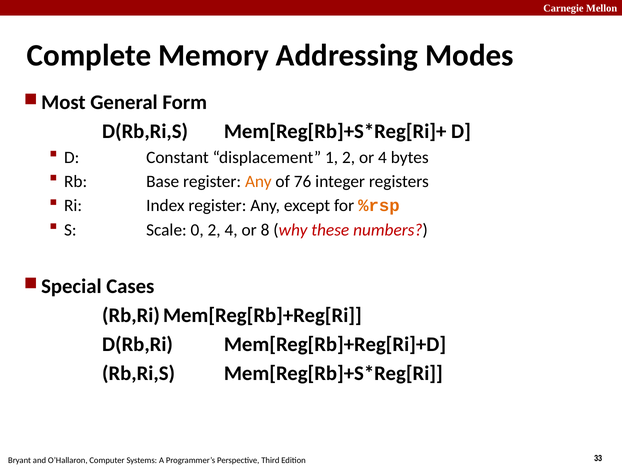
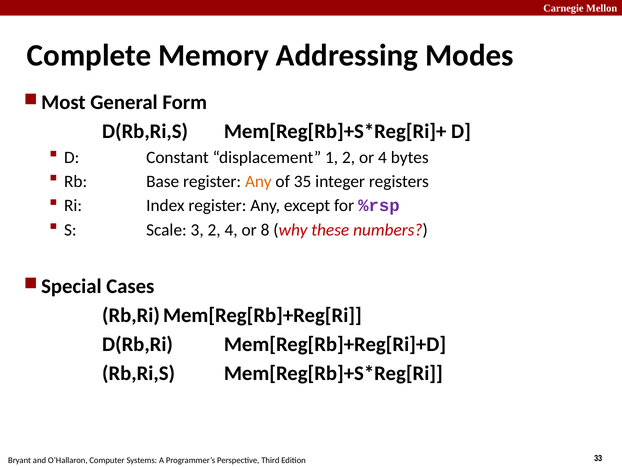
76: 76 -> 35
%rsp colour: orange -> purple
0: 0 -> 3
